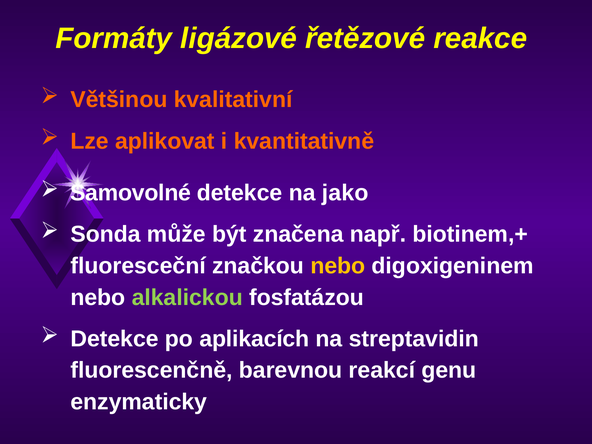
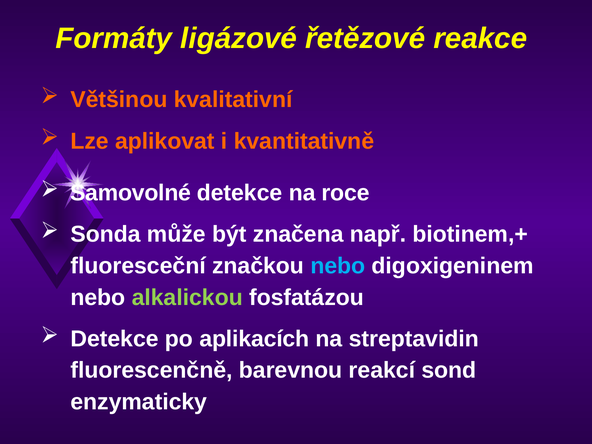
jako: jako -> roce
nebo at (338, 266) colour: yellow -> light blue
genu: genu -> sond
